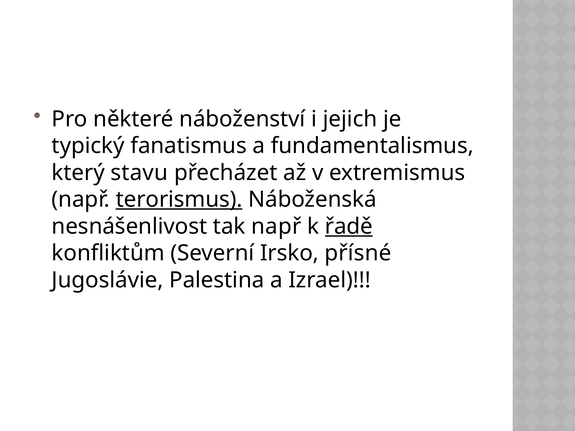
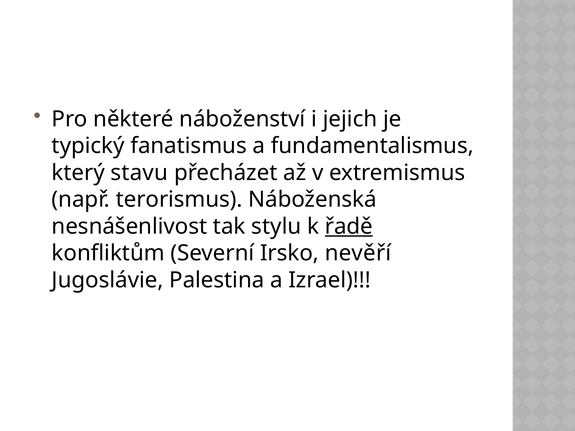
terorismus underline: present -> none
tak např: např -> stylu
přísné: přísné -> nevěří
